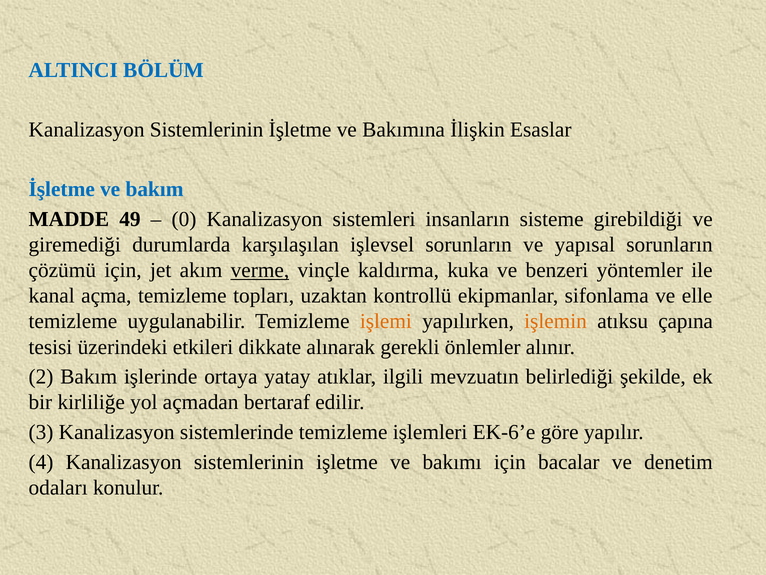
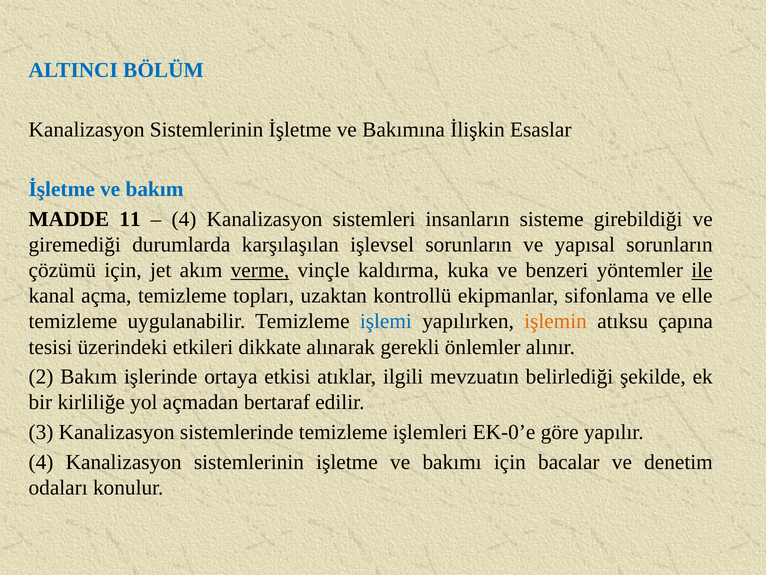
49: 49 -> 11
0 at (184, 219): 0 -> 4
ile underline: none -> present
işlemi colour: orange -> blue
yatay: yatay -> etkisi
EK-6’e: EK-6’e -> EK-0’e
